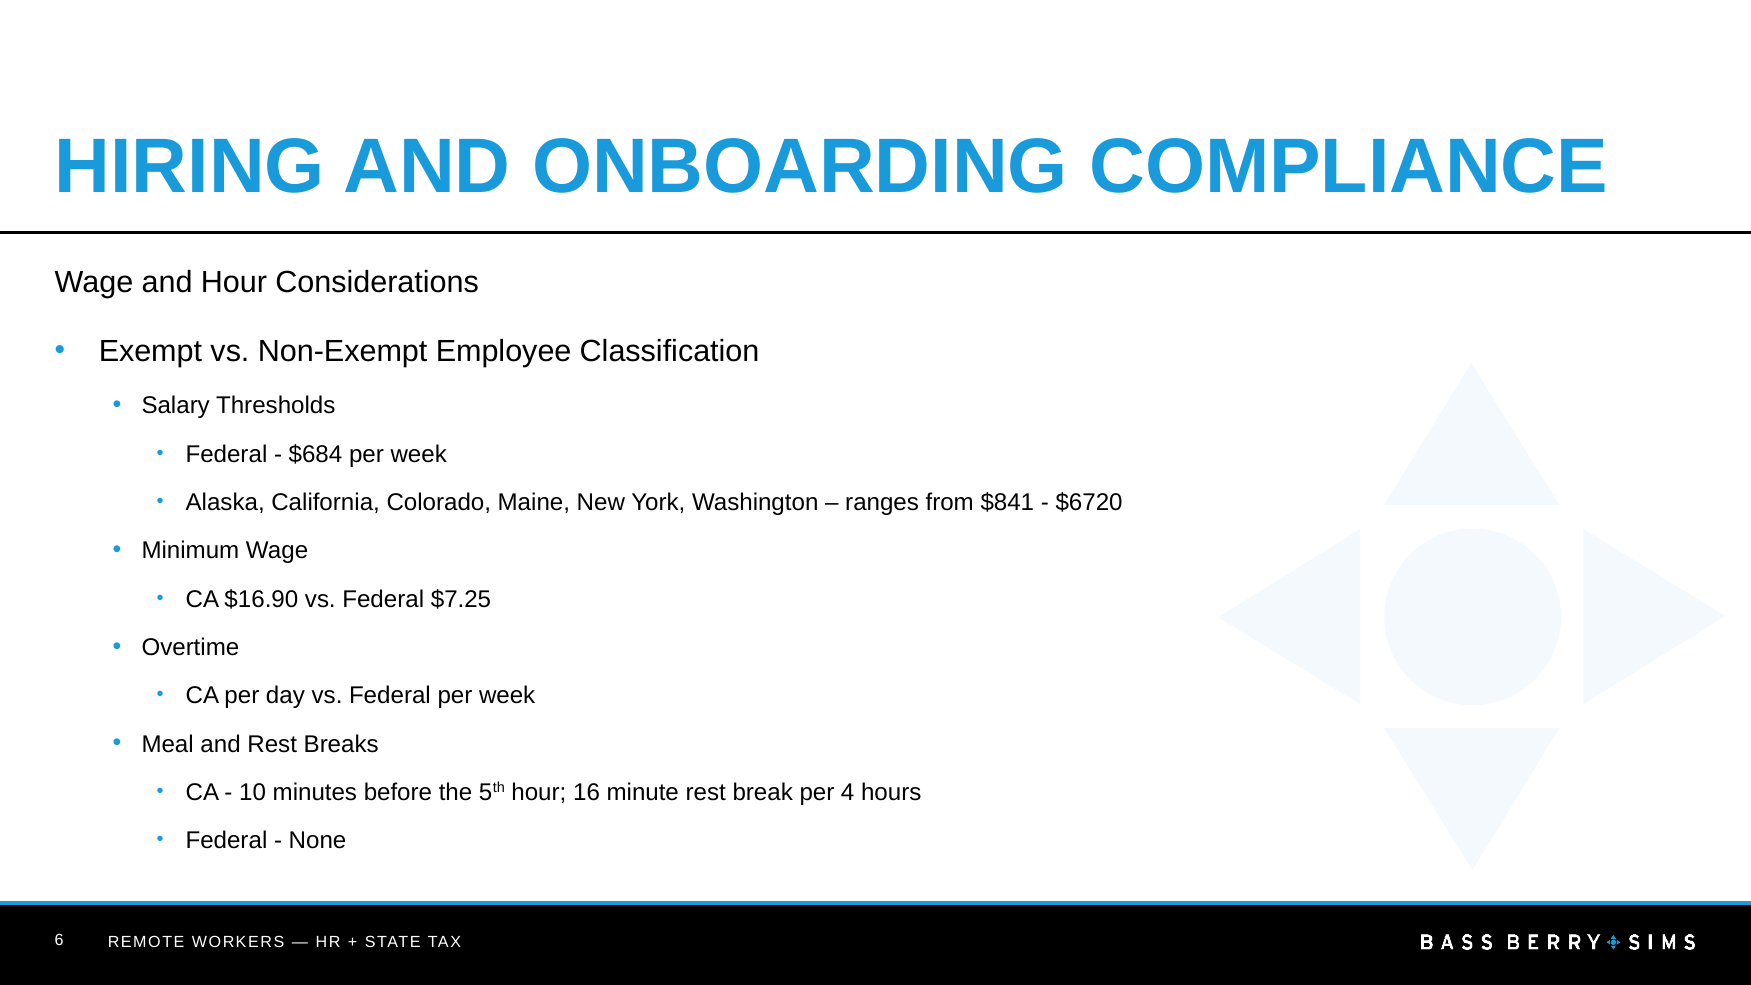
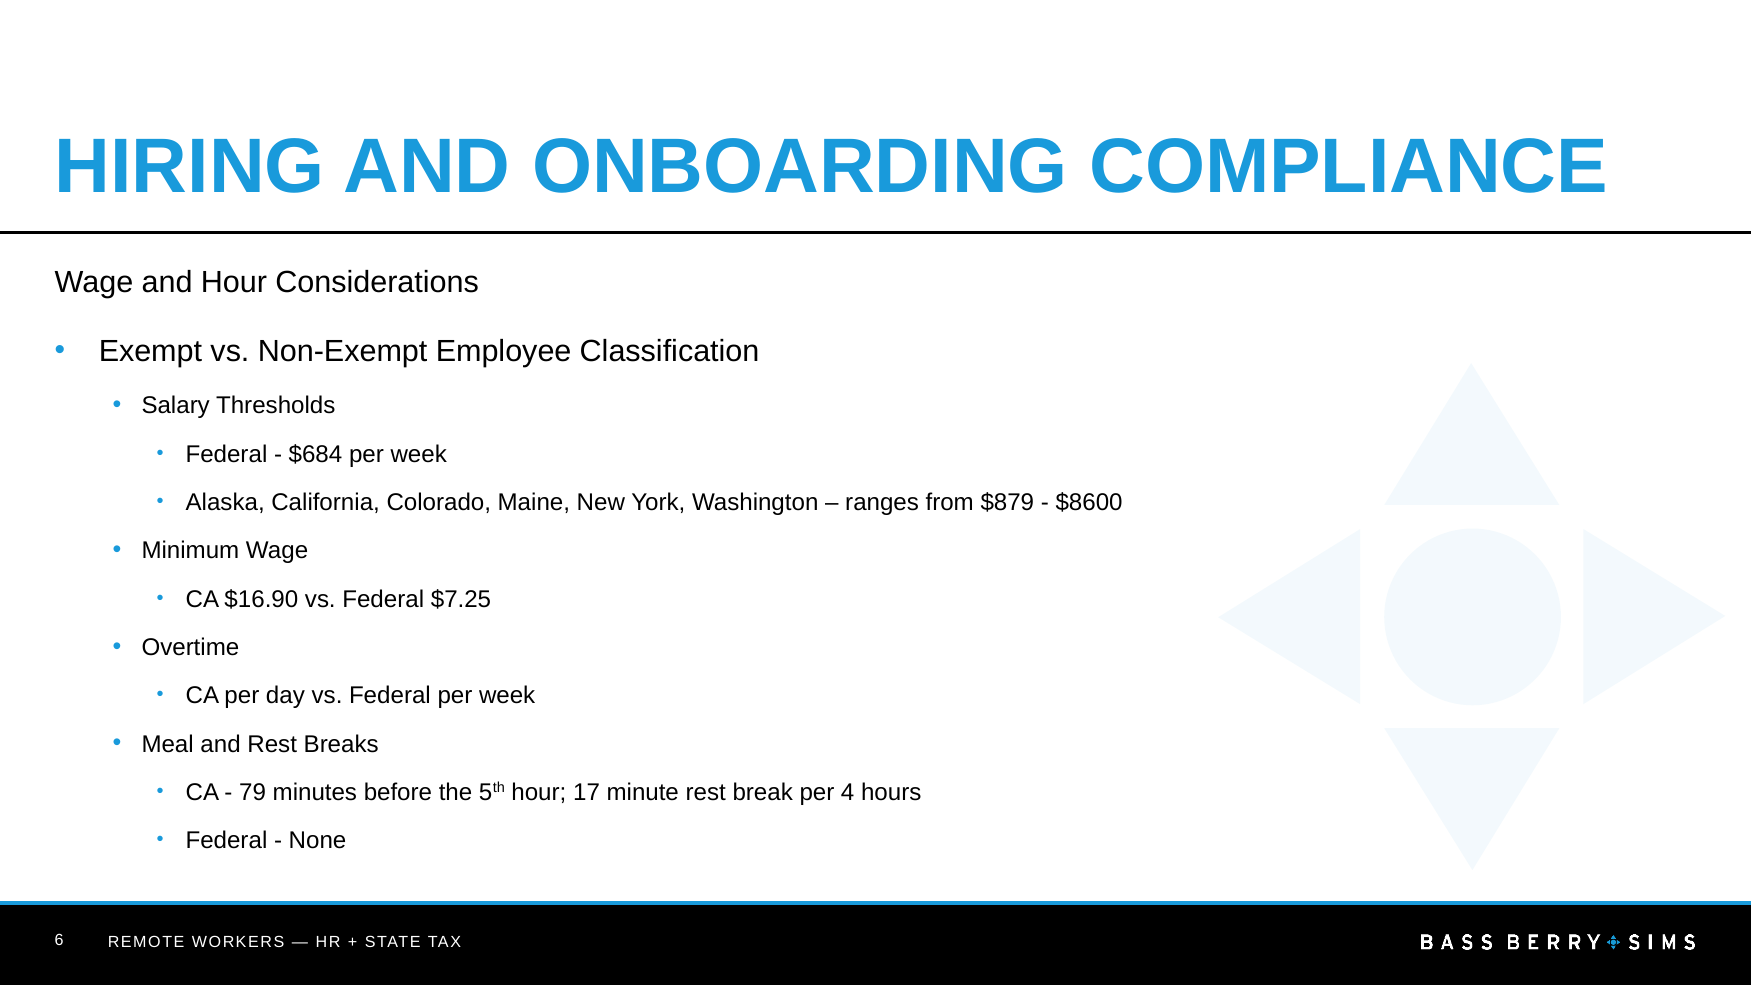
$841: $841 -> $879
$6720: $6720 -> $8600
10: 10 -> 79
16: 16 -> 17
